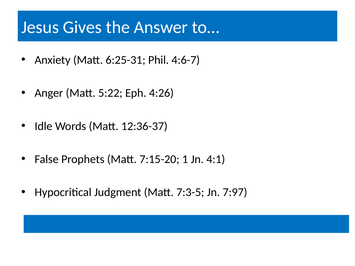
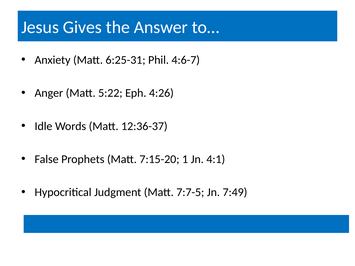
7:3-5: 7:3-5 -> 7:7-5
7:97: 7:97 -> 7:49
